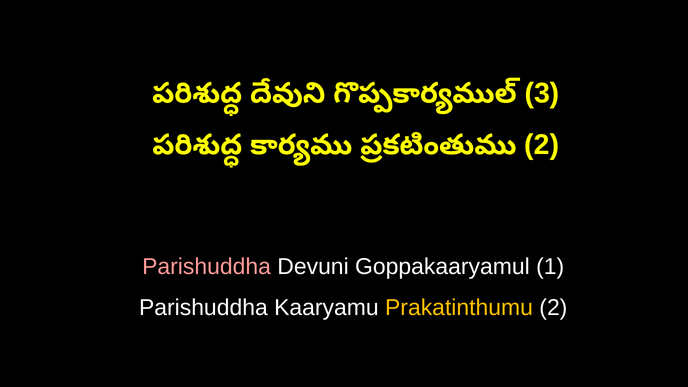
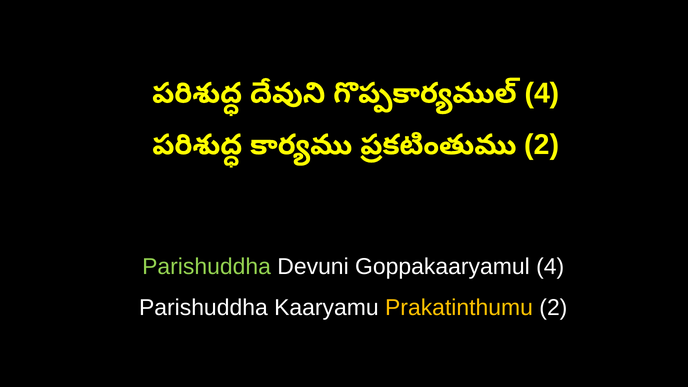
3 at (542, 93): 3 -> 4
Parishuddha at (207, 266) colour: pink -> light green
Goppakaaryamul 1: 1 -> 4
